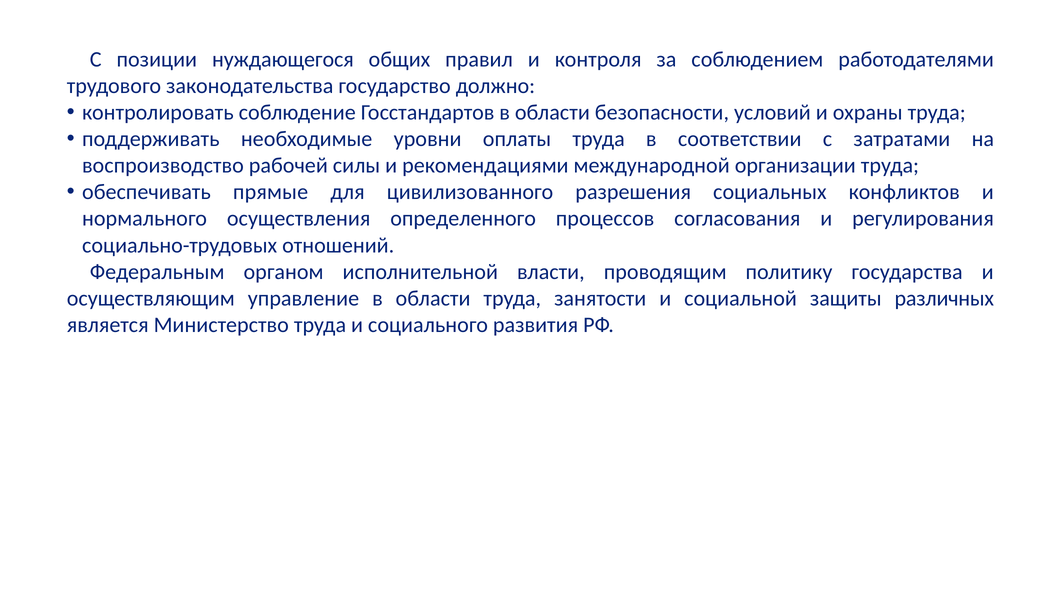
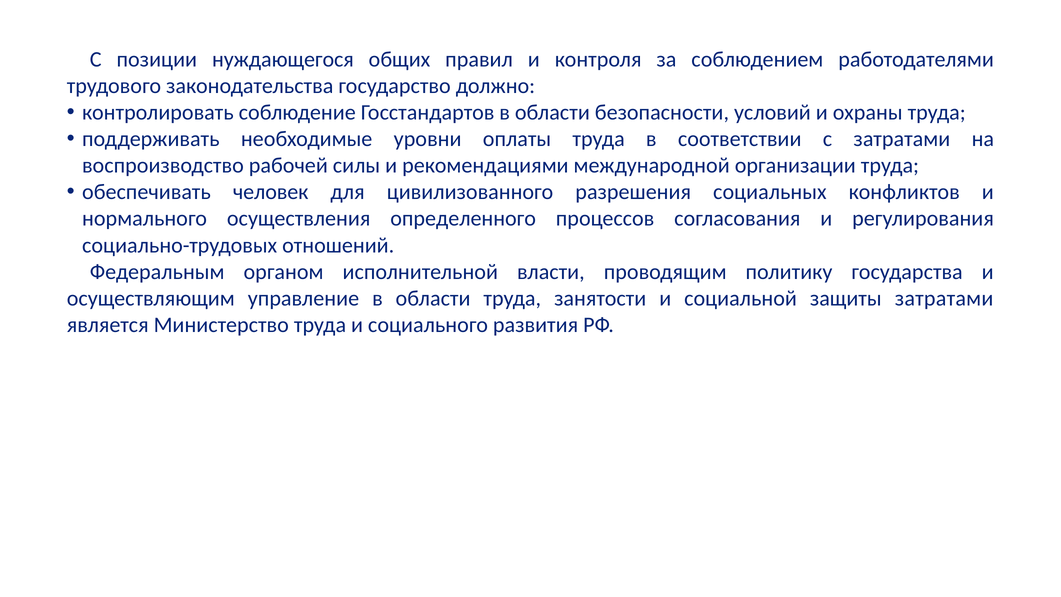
прямые: прямые -> человек
защиты различных: различных -> затратами
